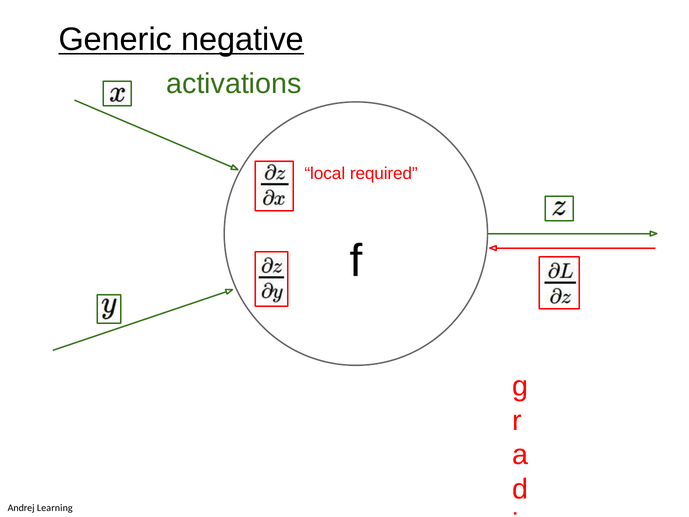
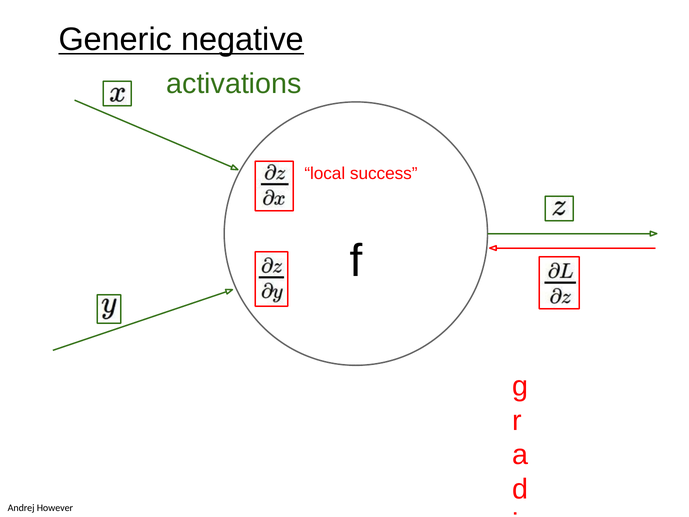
required: required -> success
Learning: Learning -> However
